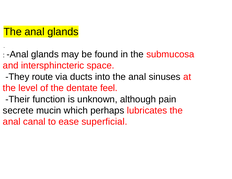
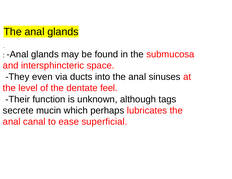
route: route -> even
pain: pain -> tags
